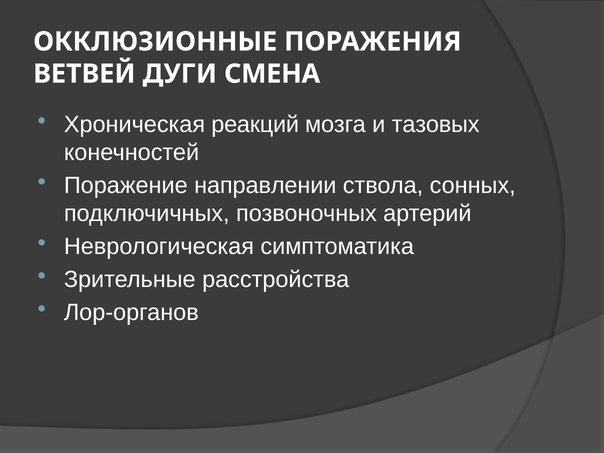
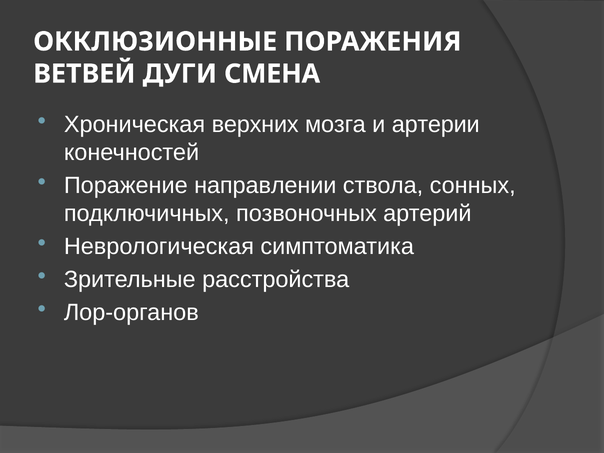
реакций: реакций -> верхних
тазовых: тазовых -> артерии
